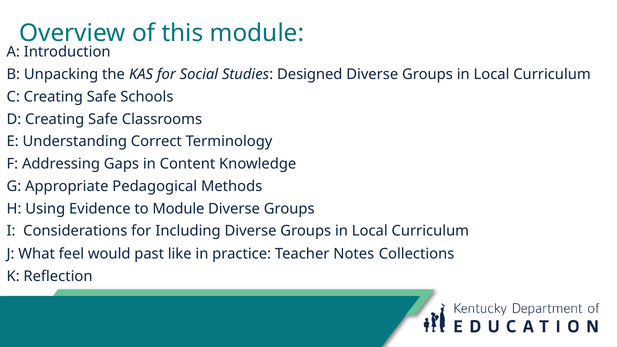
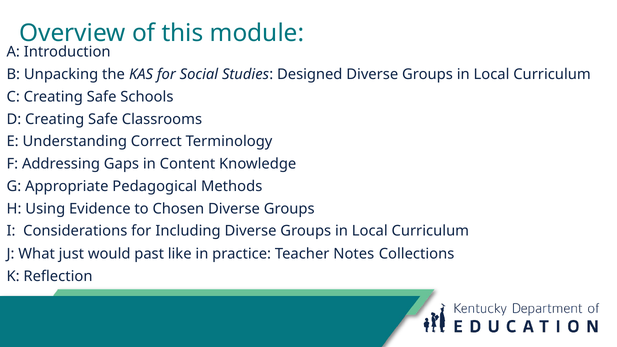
to Module: Module -> Chosen
feel: feel -> just
